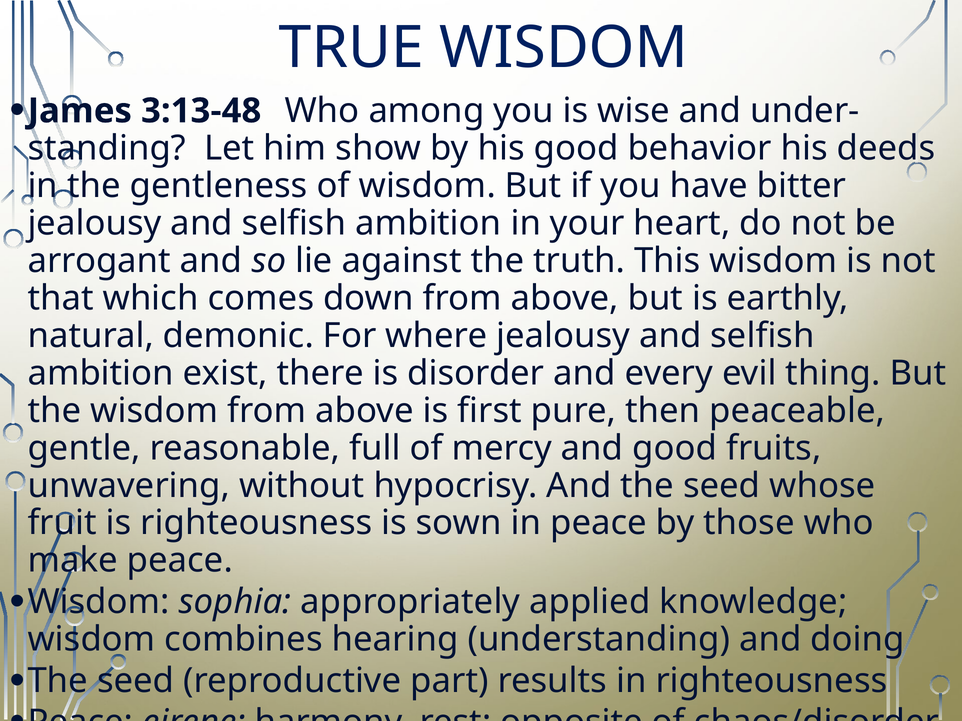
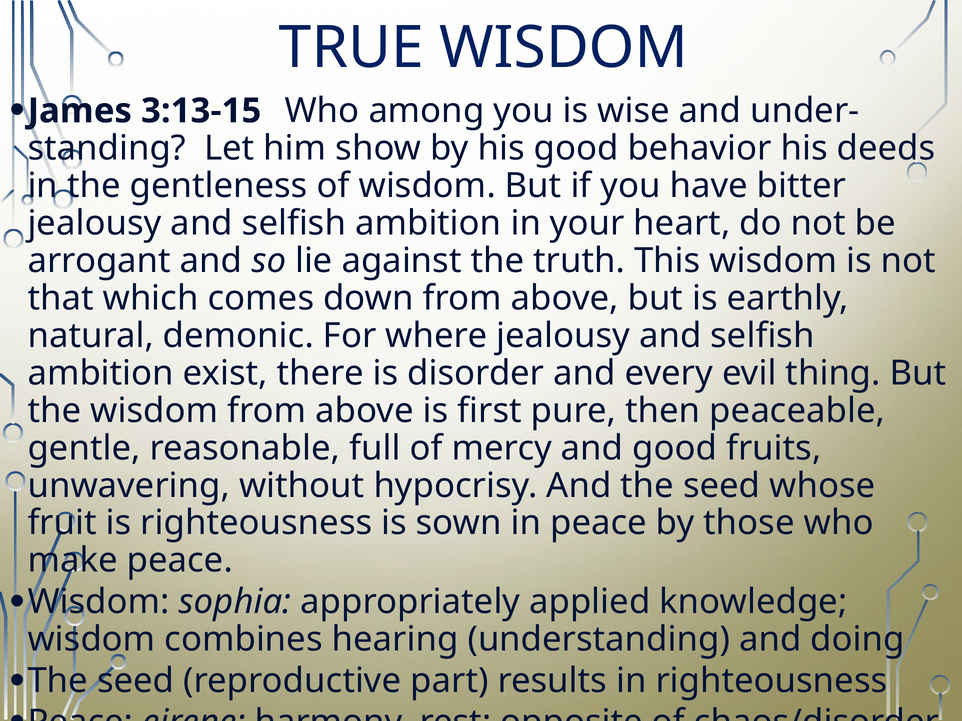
3:13-48: 3:13-48 -> 3:13-15
